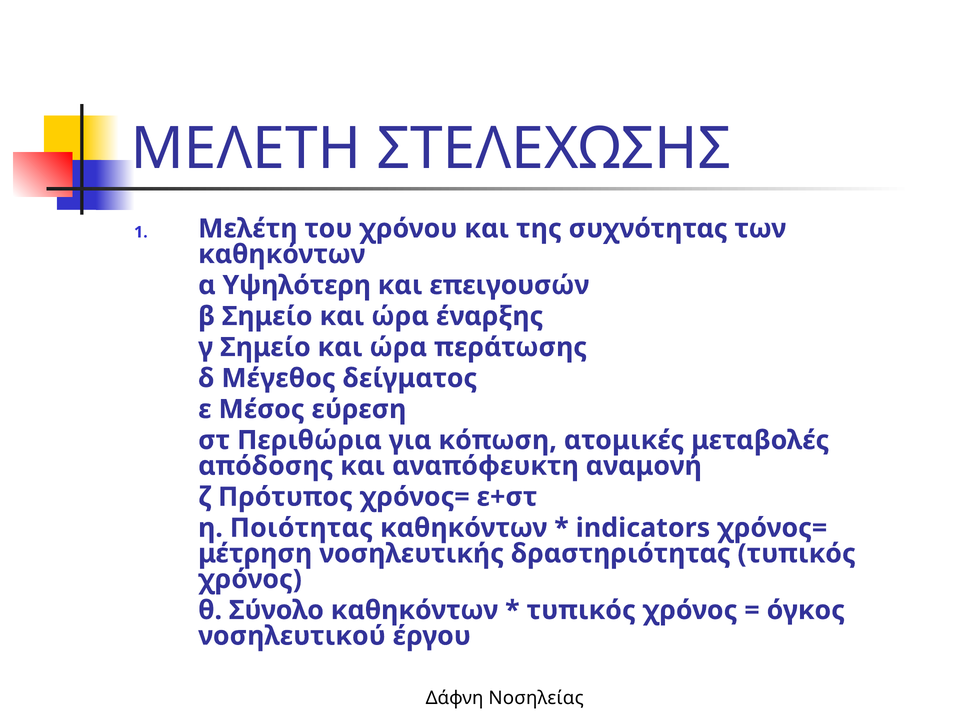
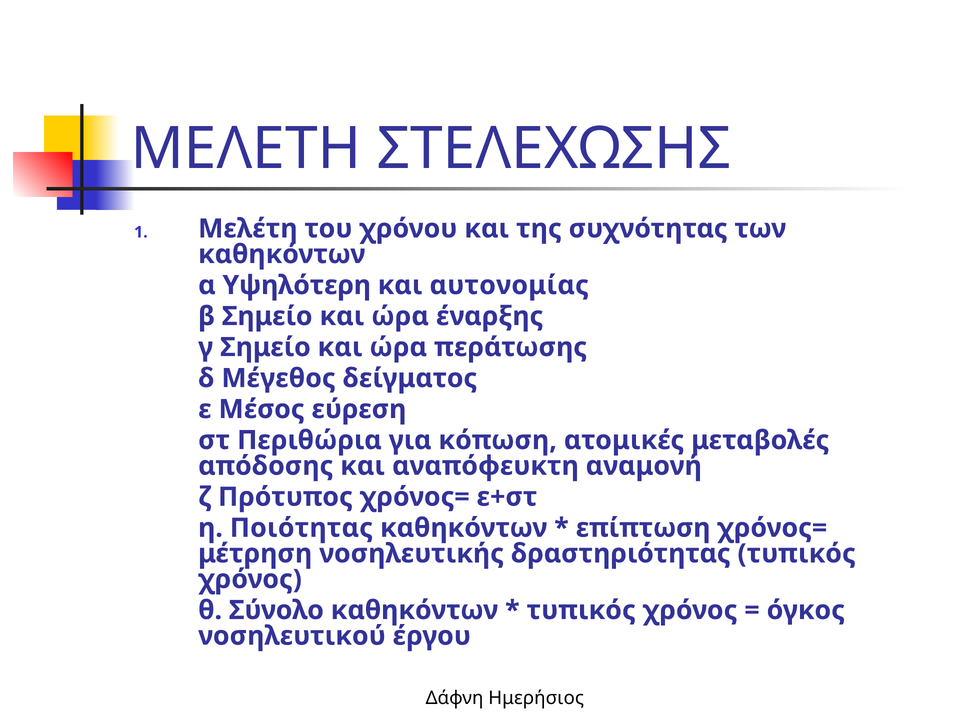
επειγουσών: επειγουσών -> αυτονομίας
indicators: indicators -> επίπτωση
Νοσηλείας: Νοσηλείας -> Ημερήσιος
